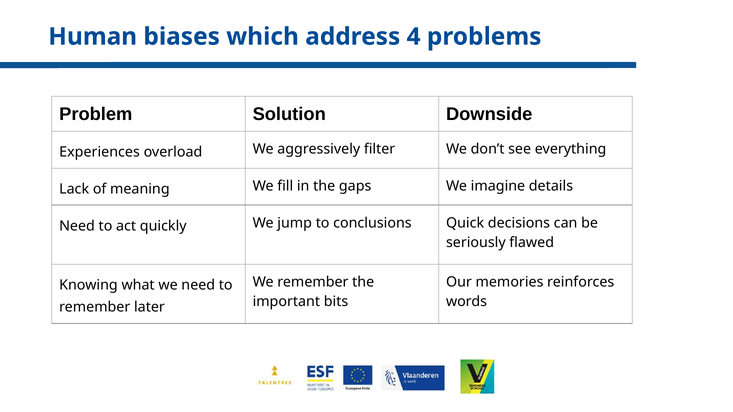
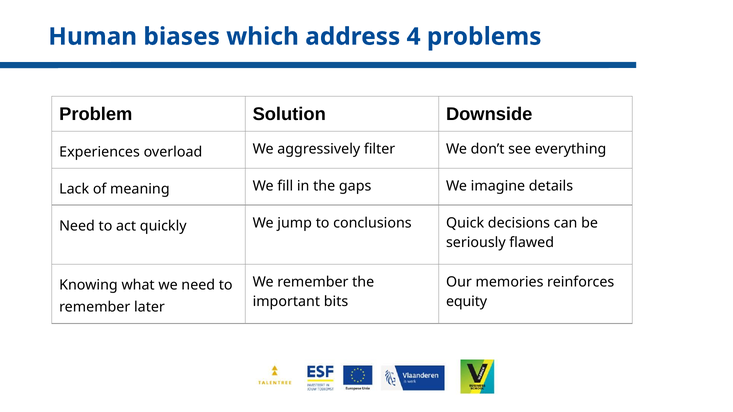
words: words -> equity
